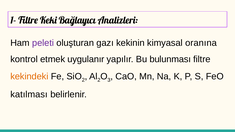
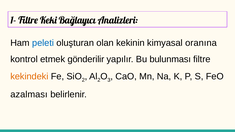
peleti colour: purple -> blue
gazı: gazı -> olan
uygulanır: uygulanır -> gönderilir
katılması: katılması -> azalması
